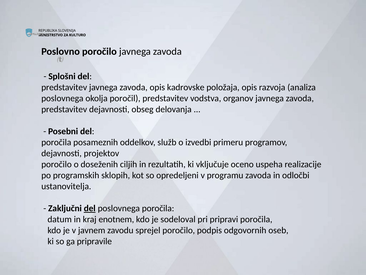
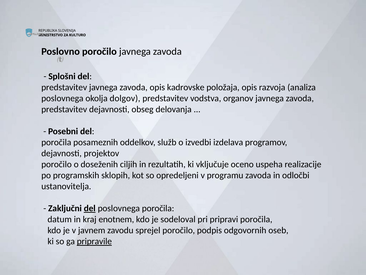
poročil: poročil -> dolgov
primeru: primeru -> izdelava
pripravile underline: none -> present
